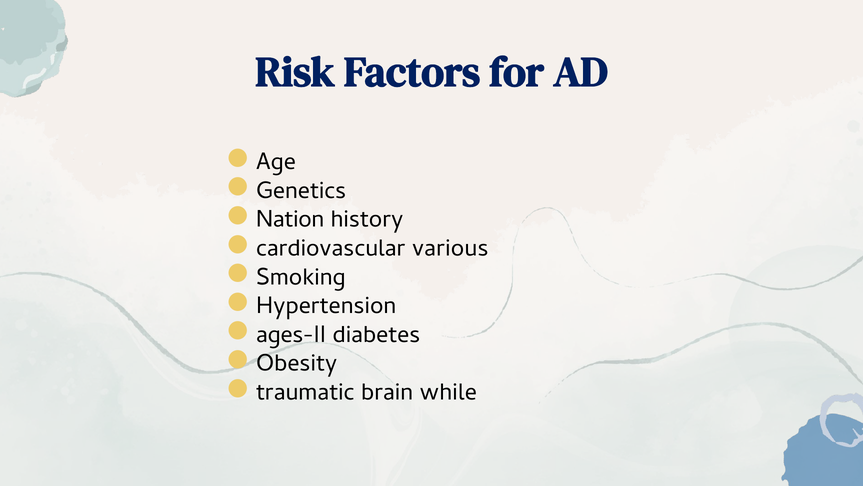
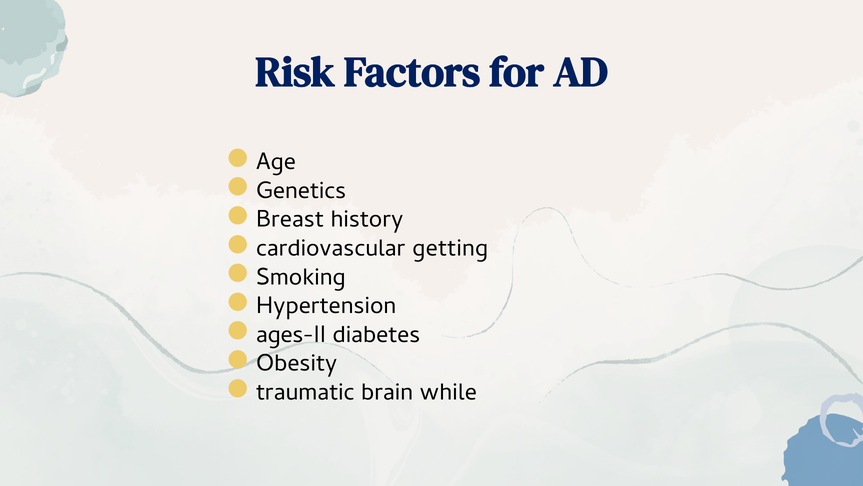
Nation: Nation -> Breast
various: various -> getting
